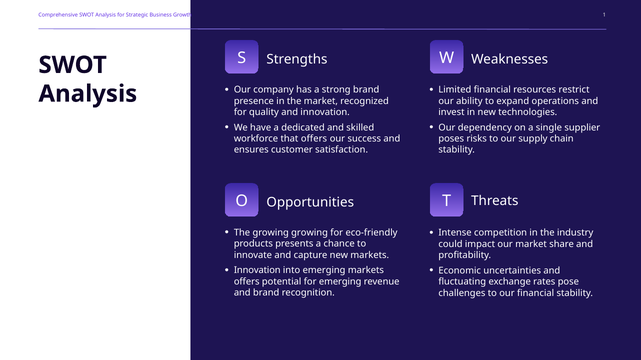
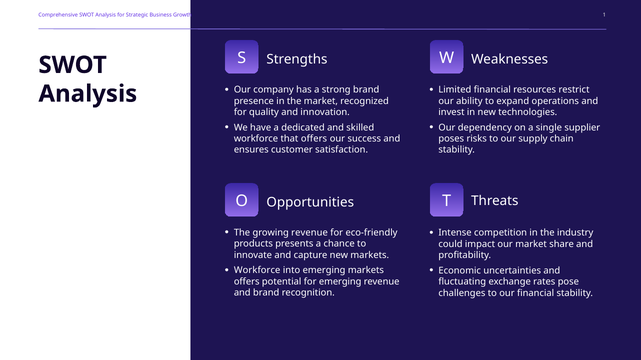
growing growing: growing -> revenue
Innovation at (257, 271): Innovation -> Workforce
